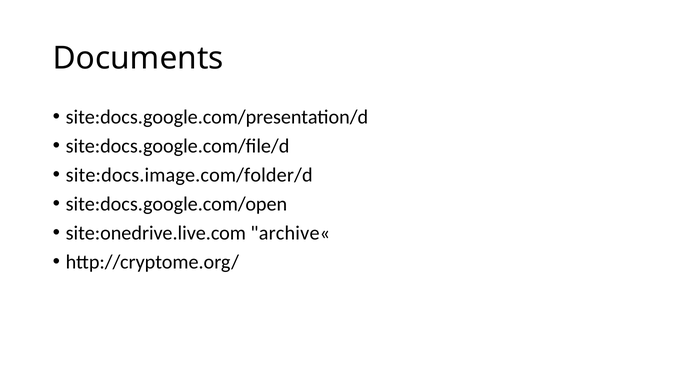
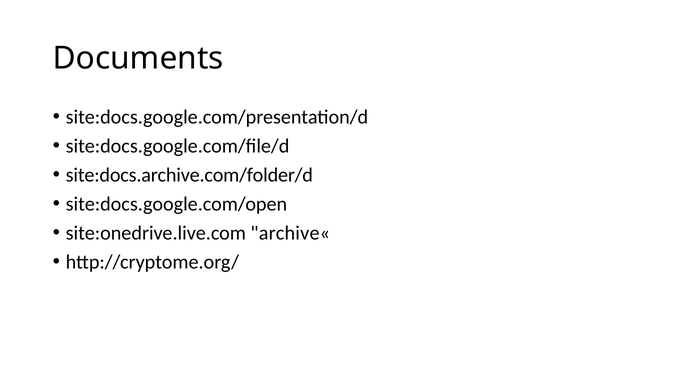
site:docs.image.com/folder/d: site:docs.image.com/folder/d -> site:docs.archive.com/folder/d
